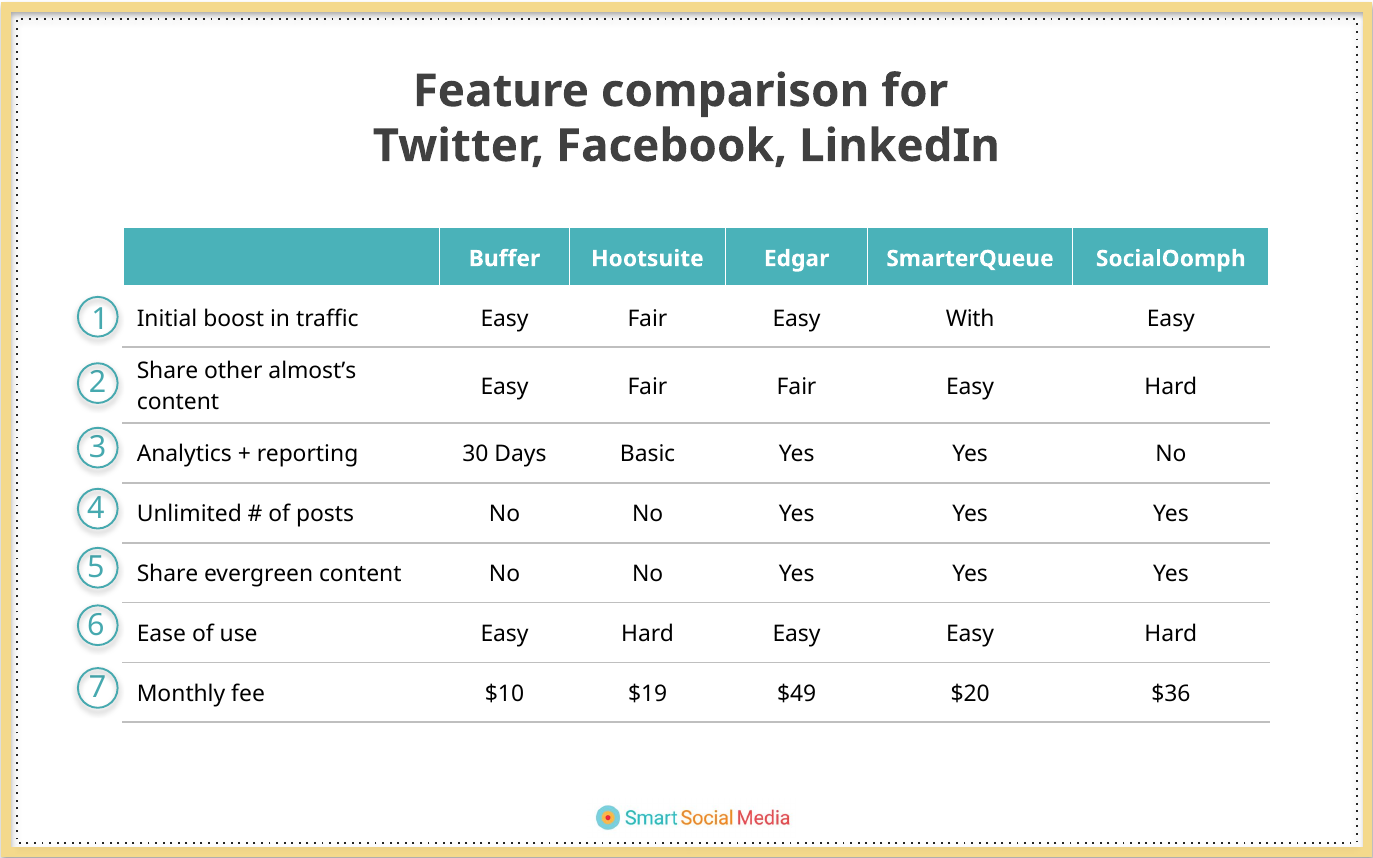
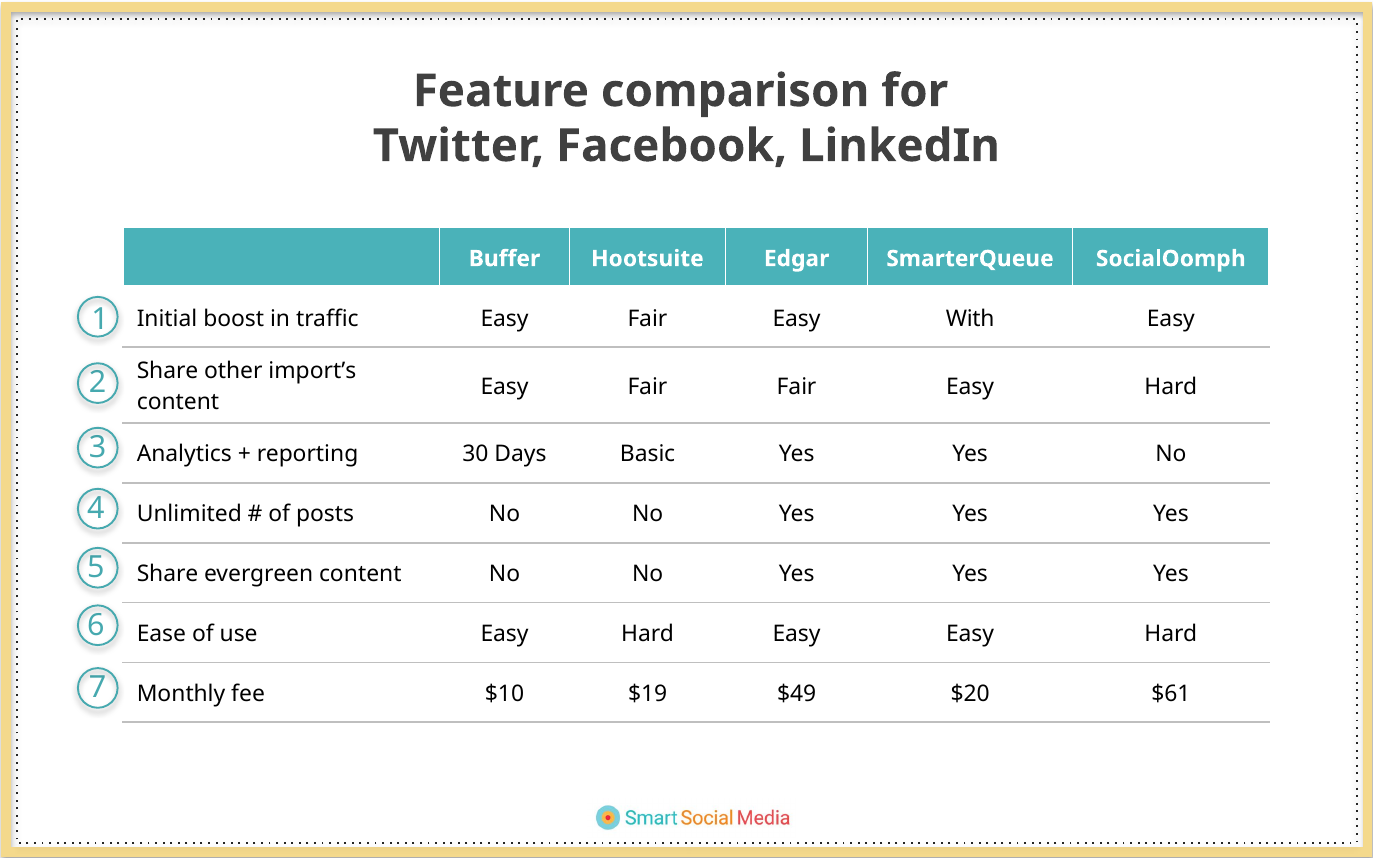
almost’s: almost’s -> import’s
$36: $36 -> $61
